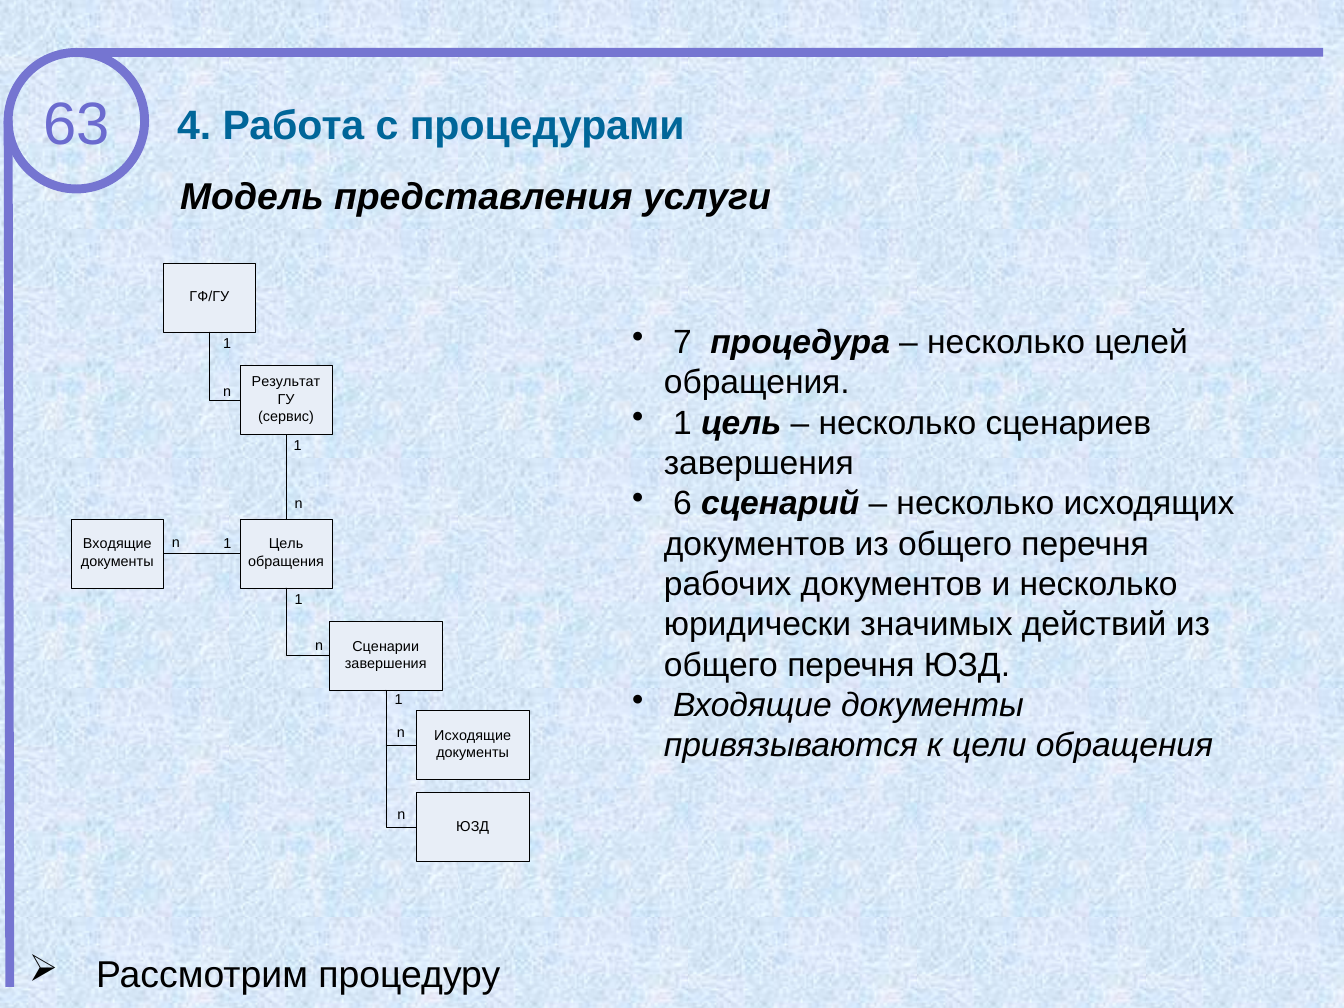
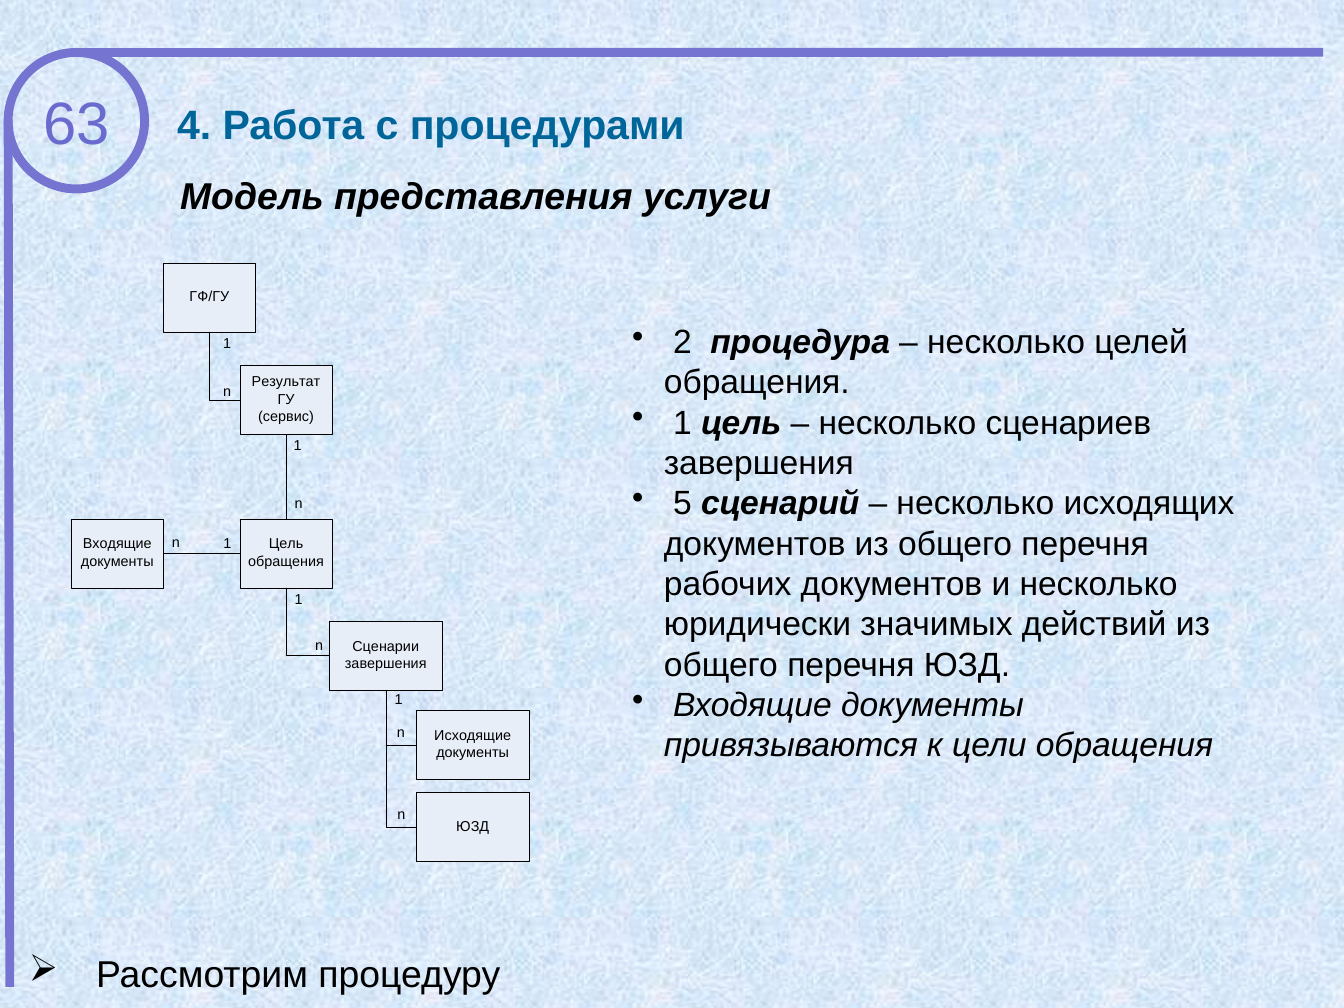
7: 7 -> 2
6: 6 -> 5
